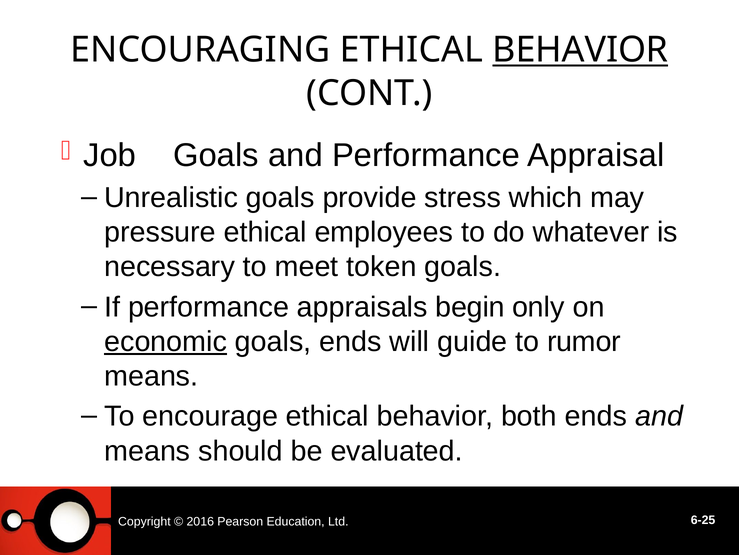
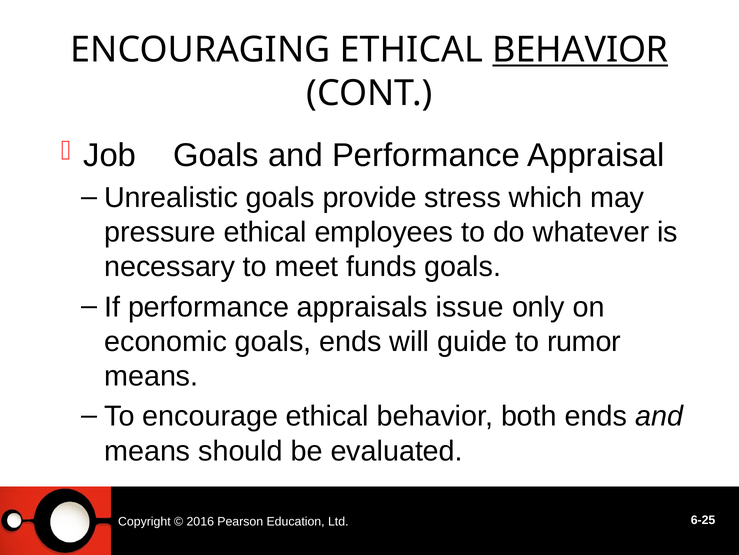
token: token -> funds
begin: begin -> issue
economic underline: present -> none
